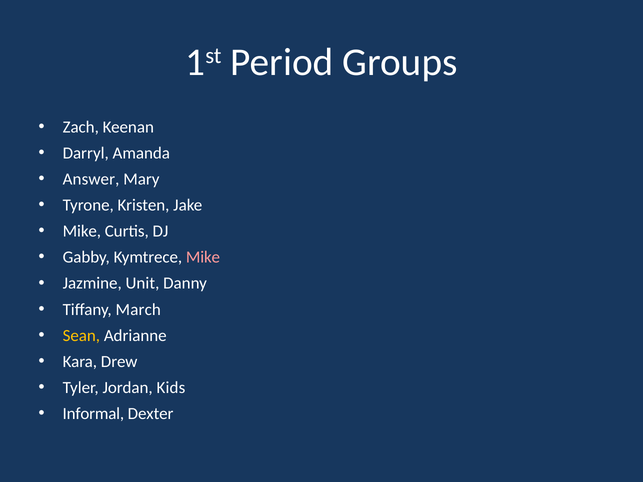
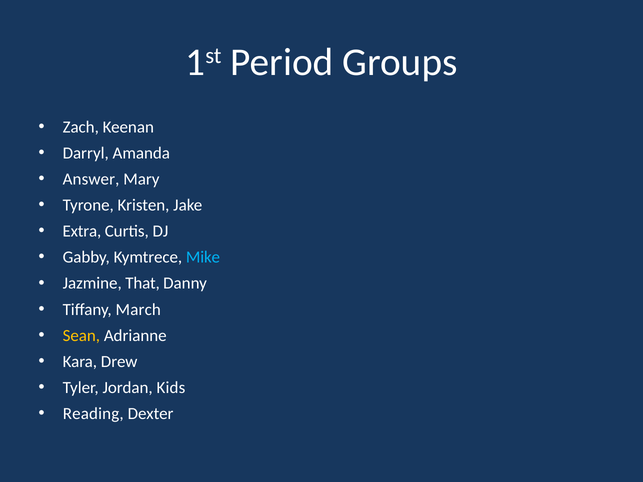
Mike at (82, 231): Mike -> Extra
Mike at (203, 257) colour: pink -> light blue
Unit: Unit -> That
Informal: Informal -> Reading
